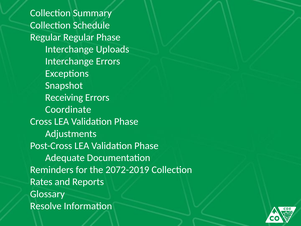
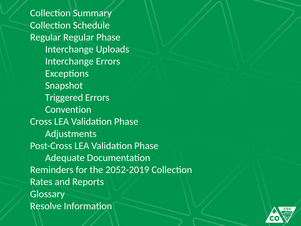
Receiving: Receiving -> Triggered
Coordinate: Coordinate -> Convention
2072-2019: 2072-2019 -> 2052-2019
